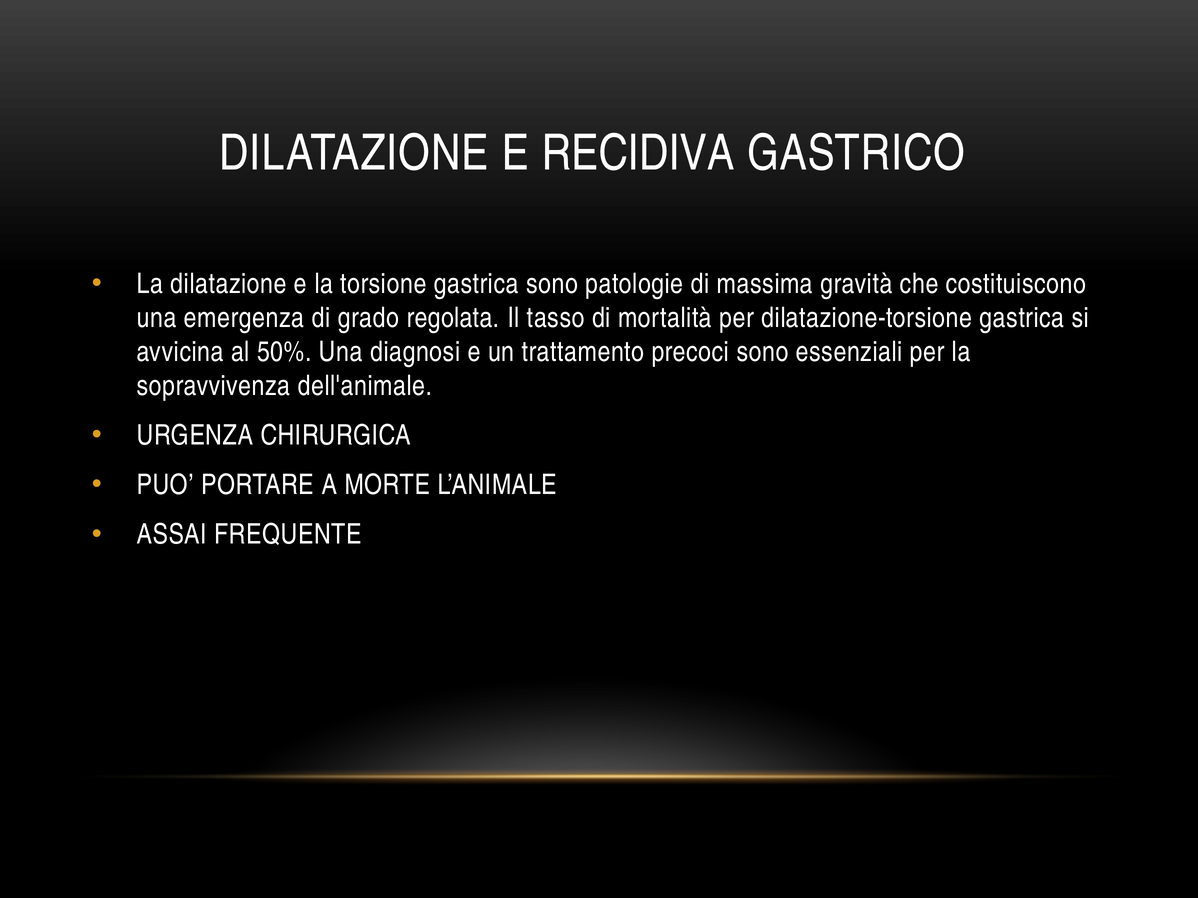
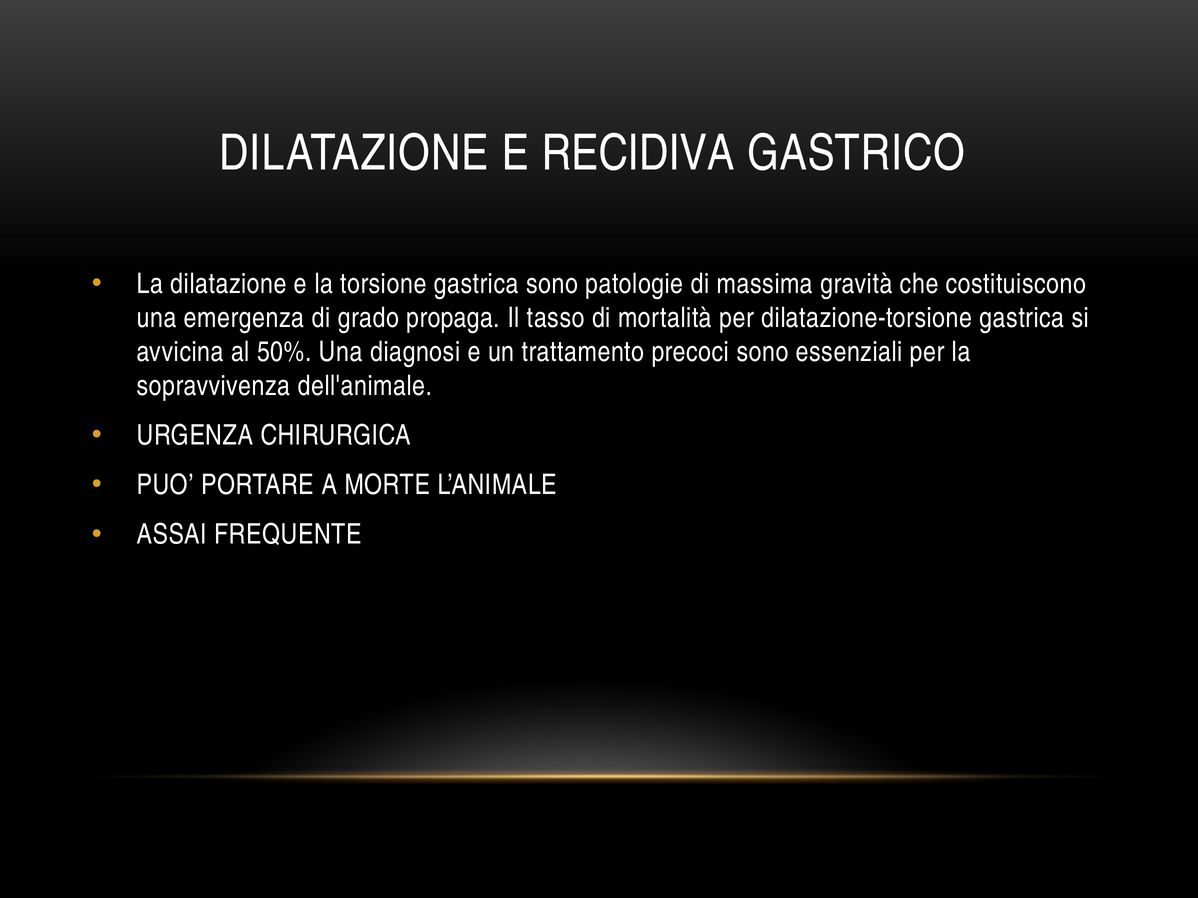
regolata: regolata -> propaga
